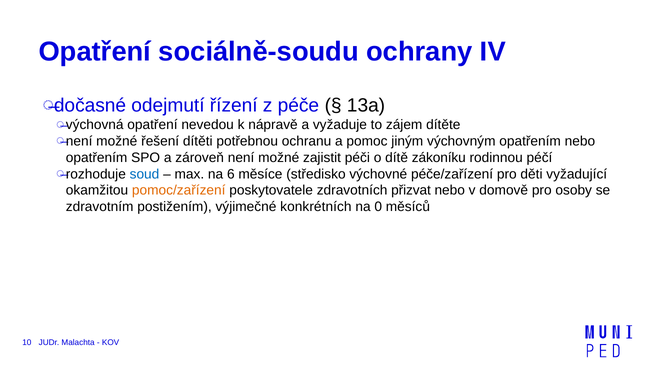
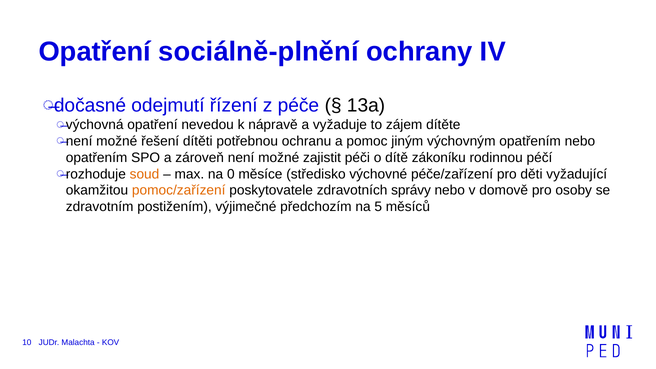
sociálně-soudu: sociálně-soudu -> sociálně-plnění
soud colour: blue -> orange
6: 6 -> 0
přizvat: přizvat -> správy
konkrétních: konkrétních -> předchozím
0: 0 -> 5
